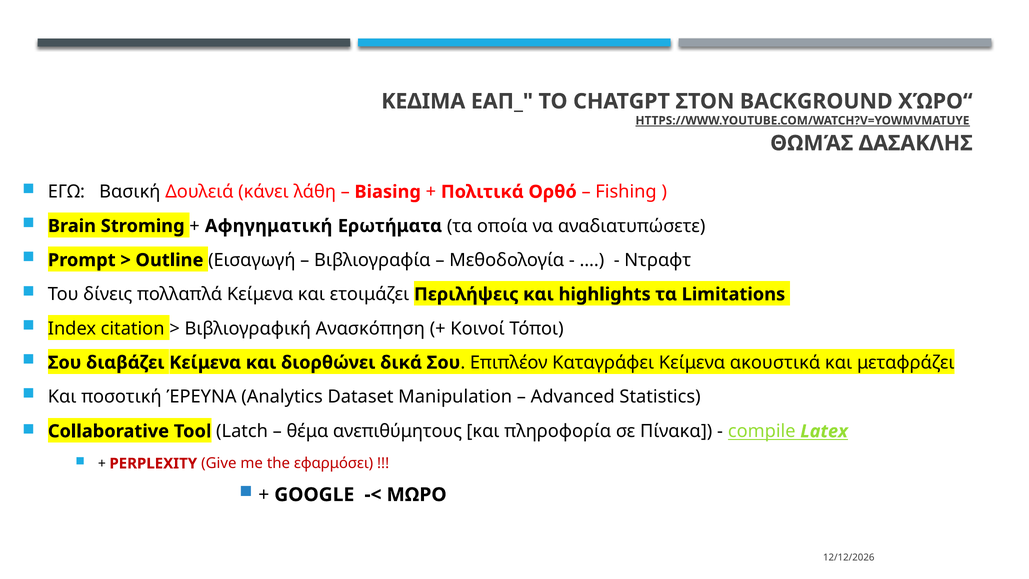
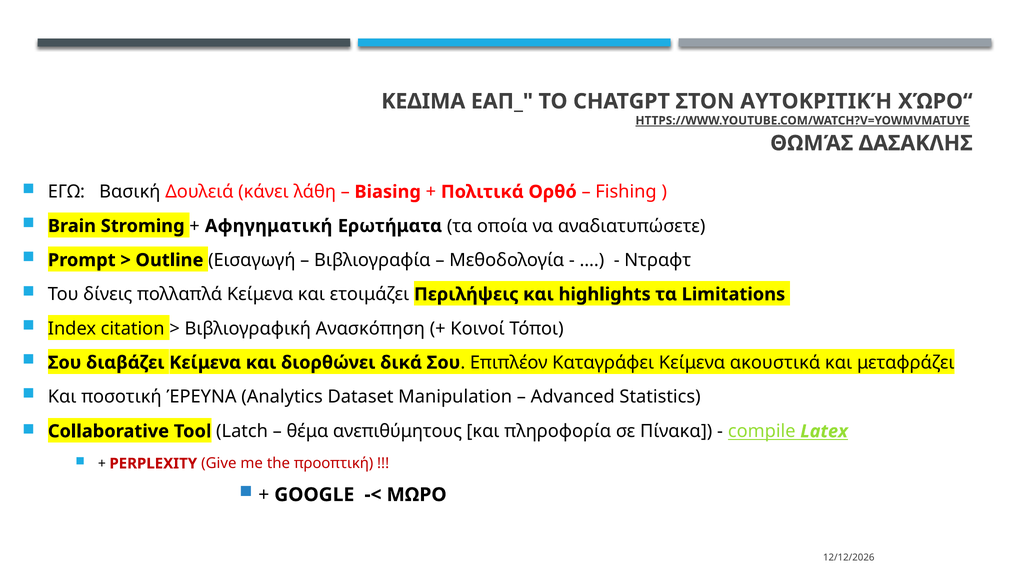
BACKGROUND: BACKGROUND -> ΑΥΤΟΚΡΙΤΙΚΉ
εφαρμόσει: εφαρμόσει -> προοπτική
